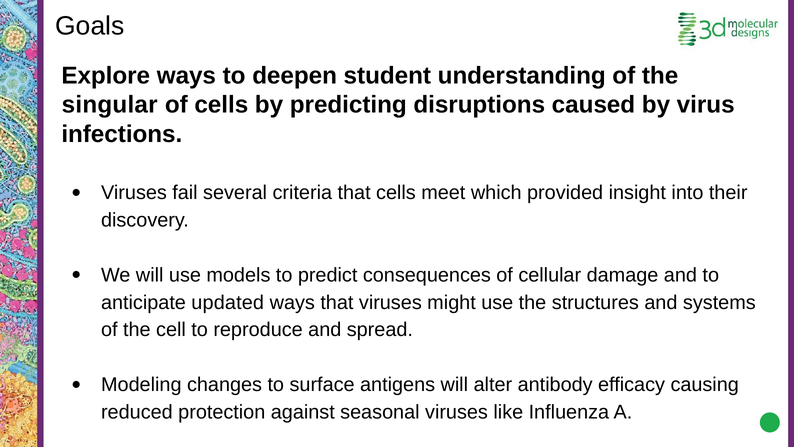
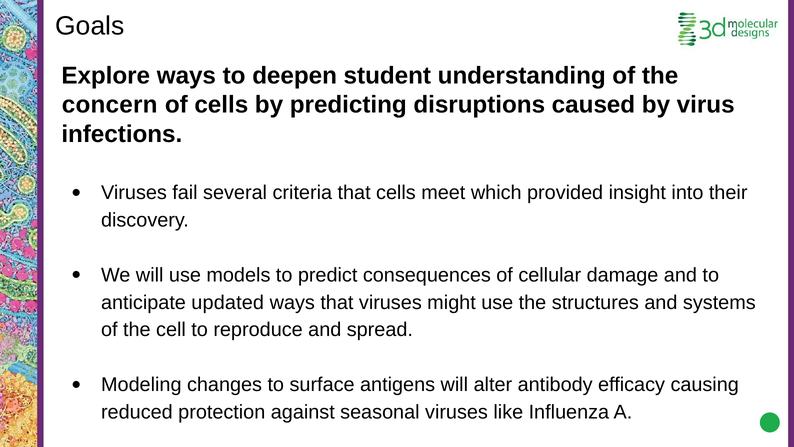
singular: singular -> concern
